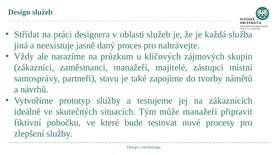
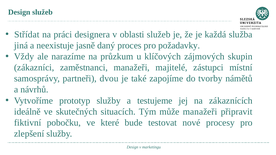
nahrávejte: nahrávejte -> požadavky
stavu: stavu -> dvou
